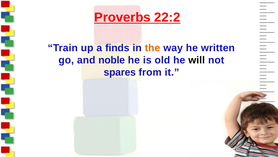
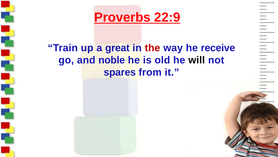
22:2: 22:2 -> 22:9
finds: finds -> great
the colour: orange -> red
written: written -> receive
